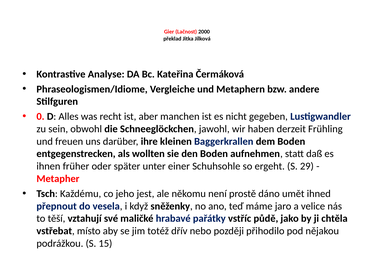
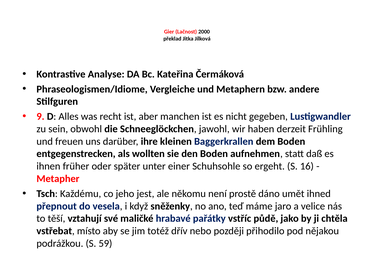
0: 0 -> 9
29: 29 -> 16
15: 15 -> 59
